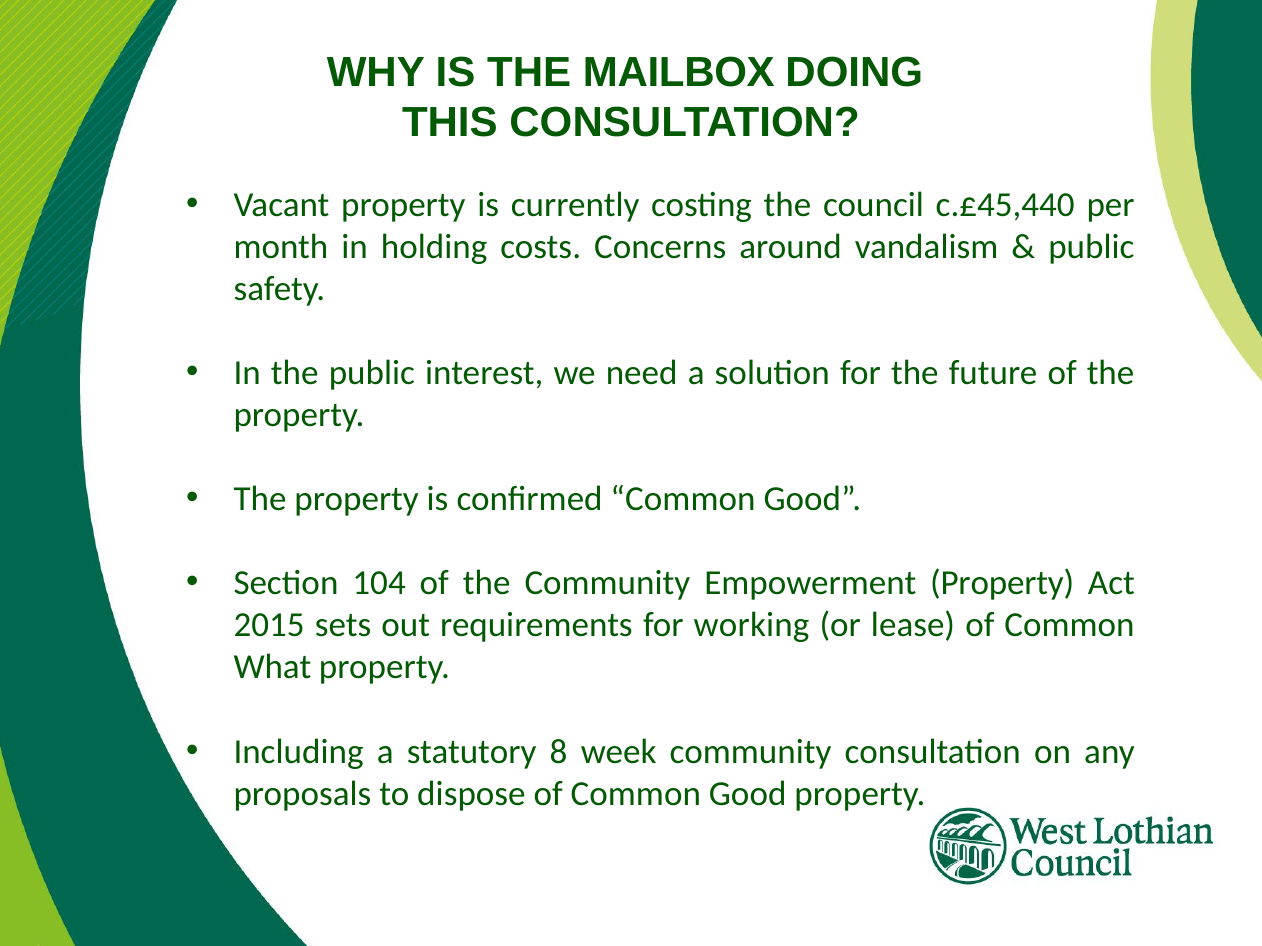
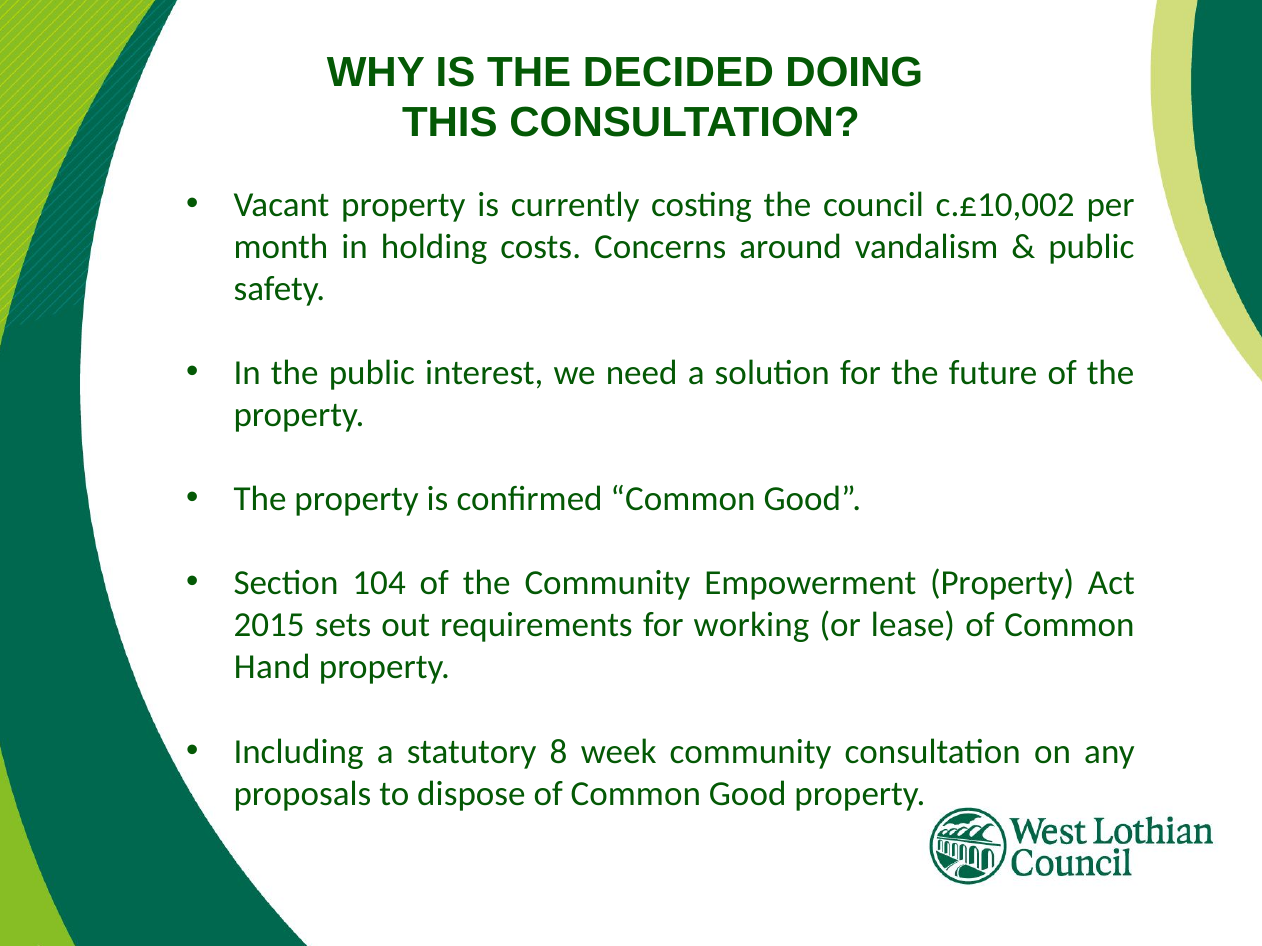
MAILBOX: MAILBOX -> DECIDED
c.£45,440: c.£45,440 -> c.£10,002
What: What -> Hand
